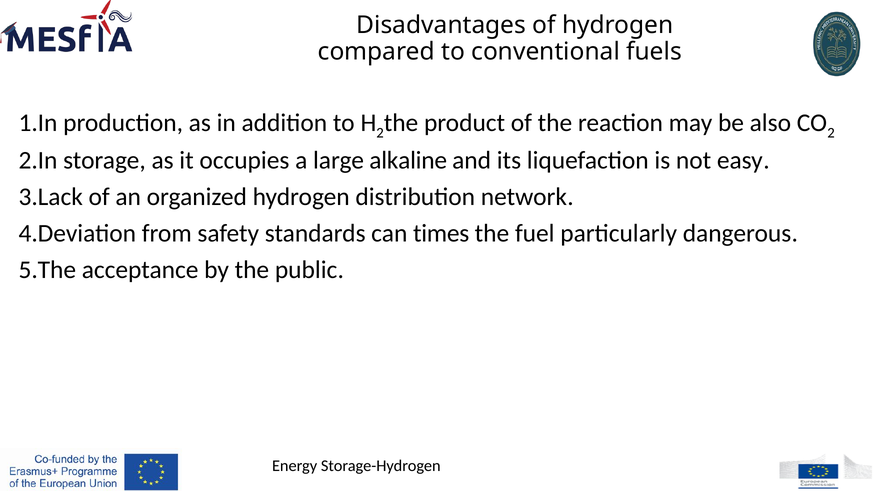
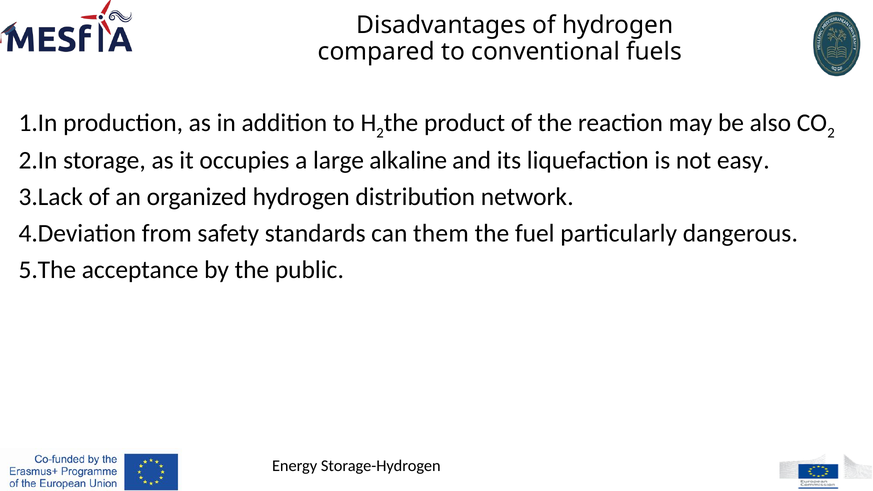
times: times -> them
